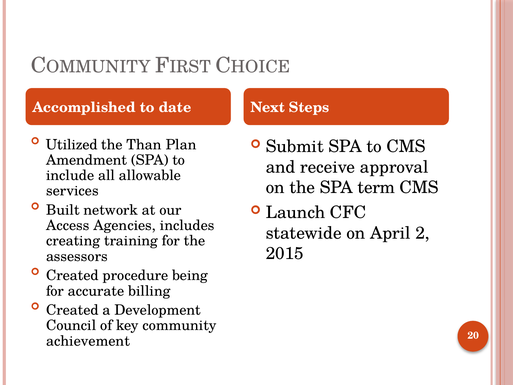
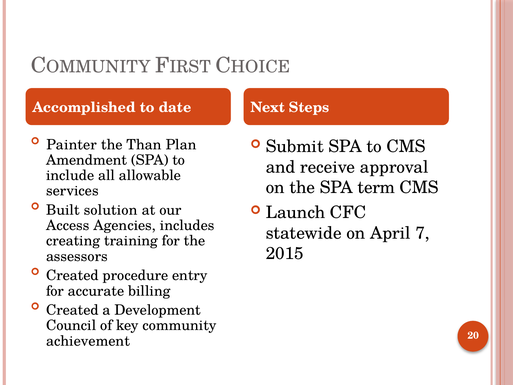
Utilized: Utilized -> Painter
network: network -> solution
2: 2 -> 7
being: being -> entry
